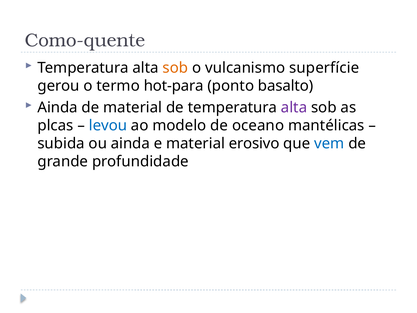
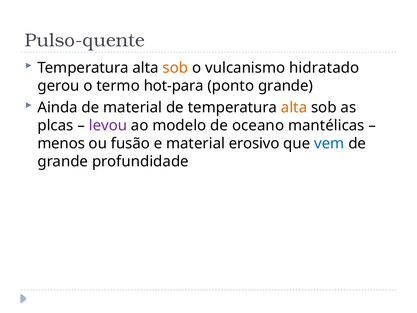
Como-quente: Como-quente -> Pulso-quente
superfície: superfície -> hidratado
ponto basalto: basalto -> grande
alta at (294, 107) colour: purple -> orange
levou colour: blue -> purple
subida: subida -> menos
ou ainda: ainda -> fusão
